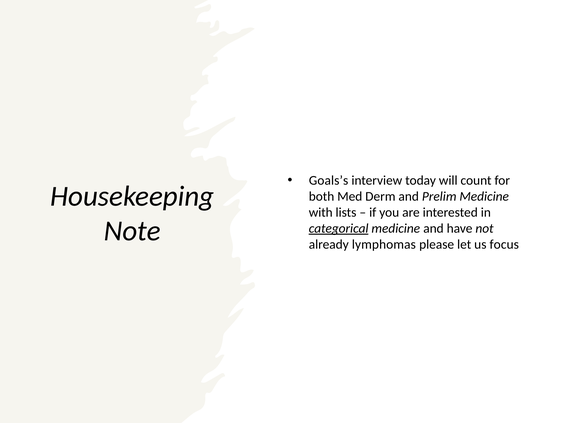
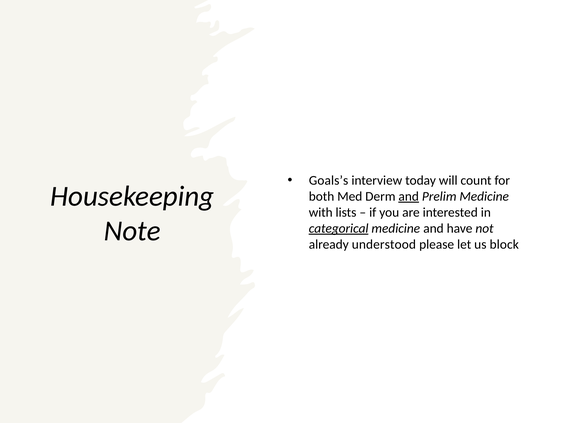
and at (409, 196) underline: none -> present
lymphomas: lymphomas -> understood
focus: focus -> block
